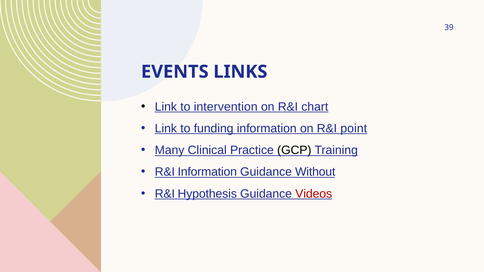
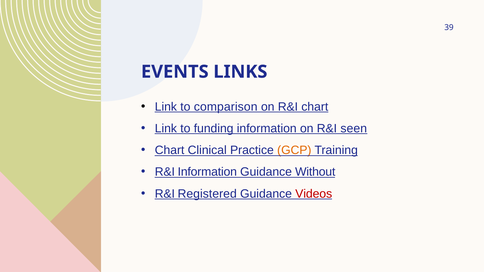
intervention: intervention -> comparison
point: point -> seen
Many at (170, 150): Many -> Chart
GCP colour: black -> orange
Hypothesis: Hypothesis -> Registered
